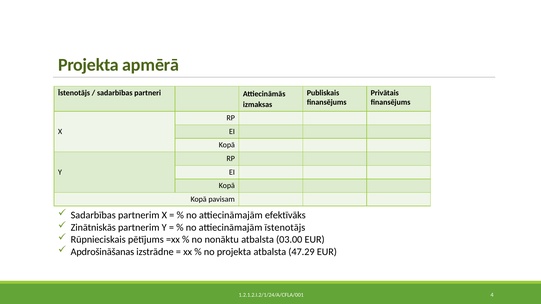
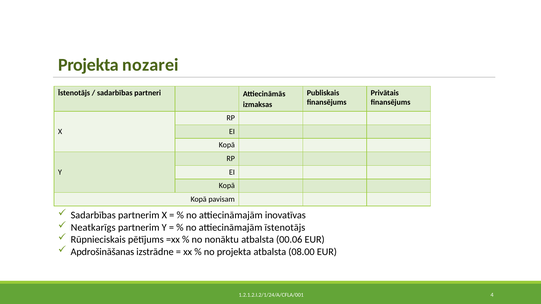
apmērā: apmērā -> nozarei
efektīvāks: efektīvāks -> inovatīvas
Zinātniskās: Zinātniskās -> Neatkarīgs
03.00: 03.00 -> 00.06
47.29: 47.29 -> 08.00
